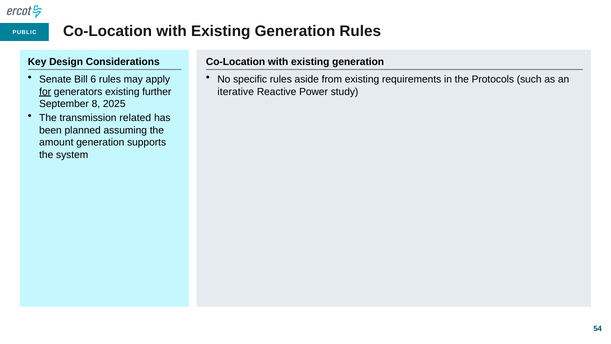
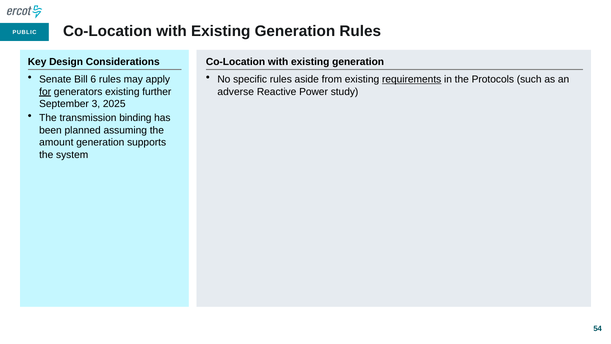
requirements underline: none -> present
iterative: iterative -> adverse
8: 8 -> 3
related: related -> binding
